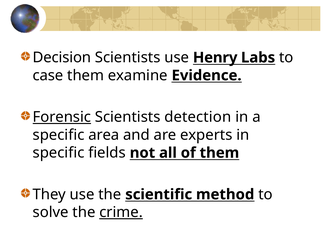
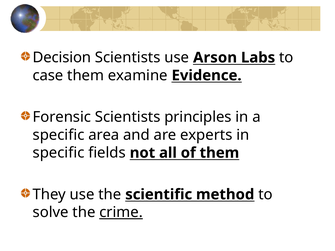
Henry: Henry -> Arson
Forensic underline: present -> none
detection: detection -> principles
